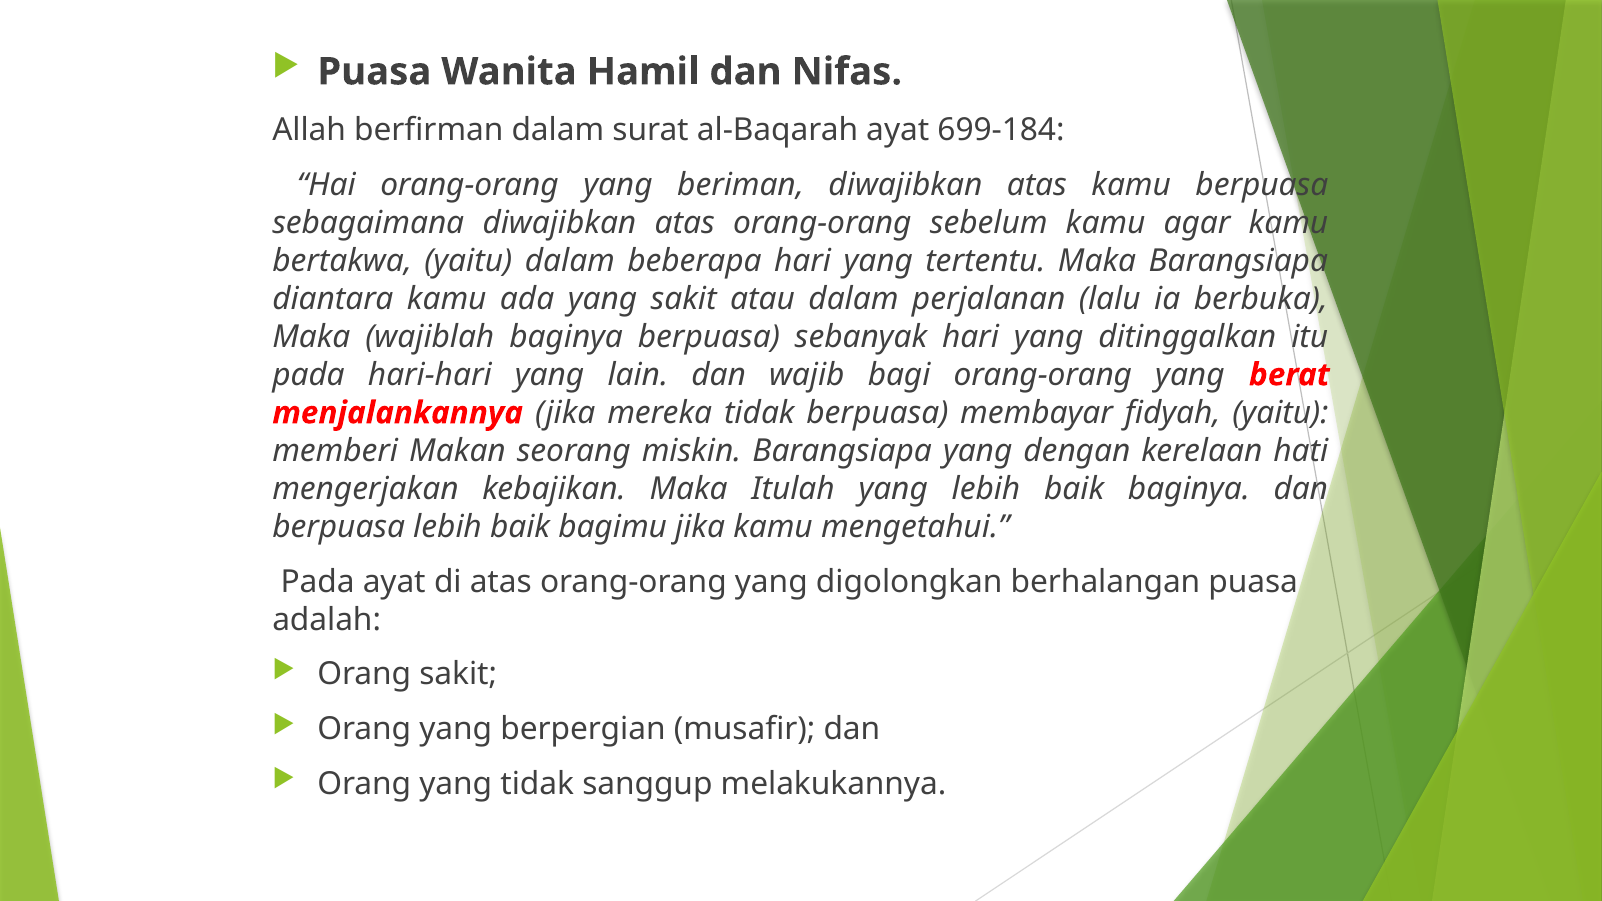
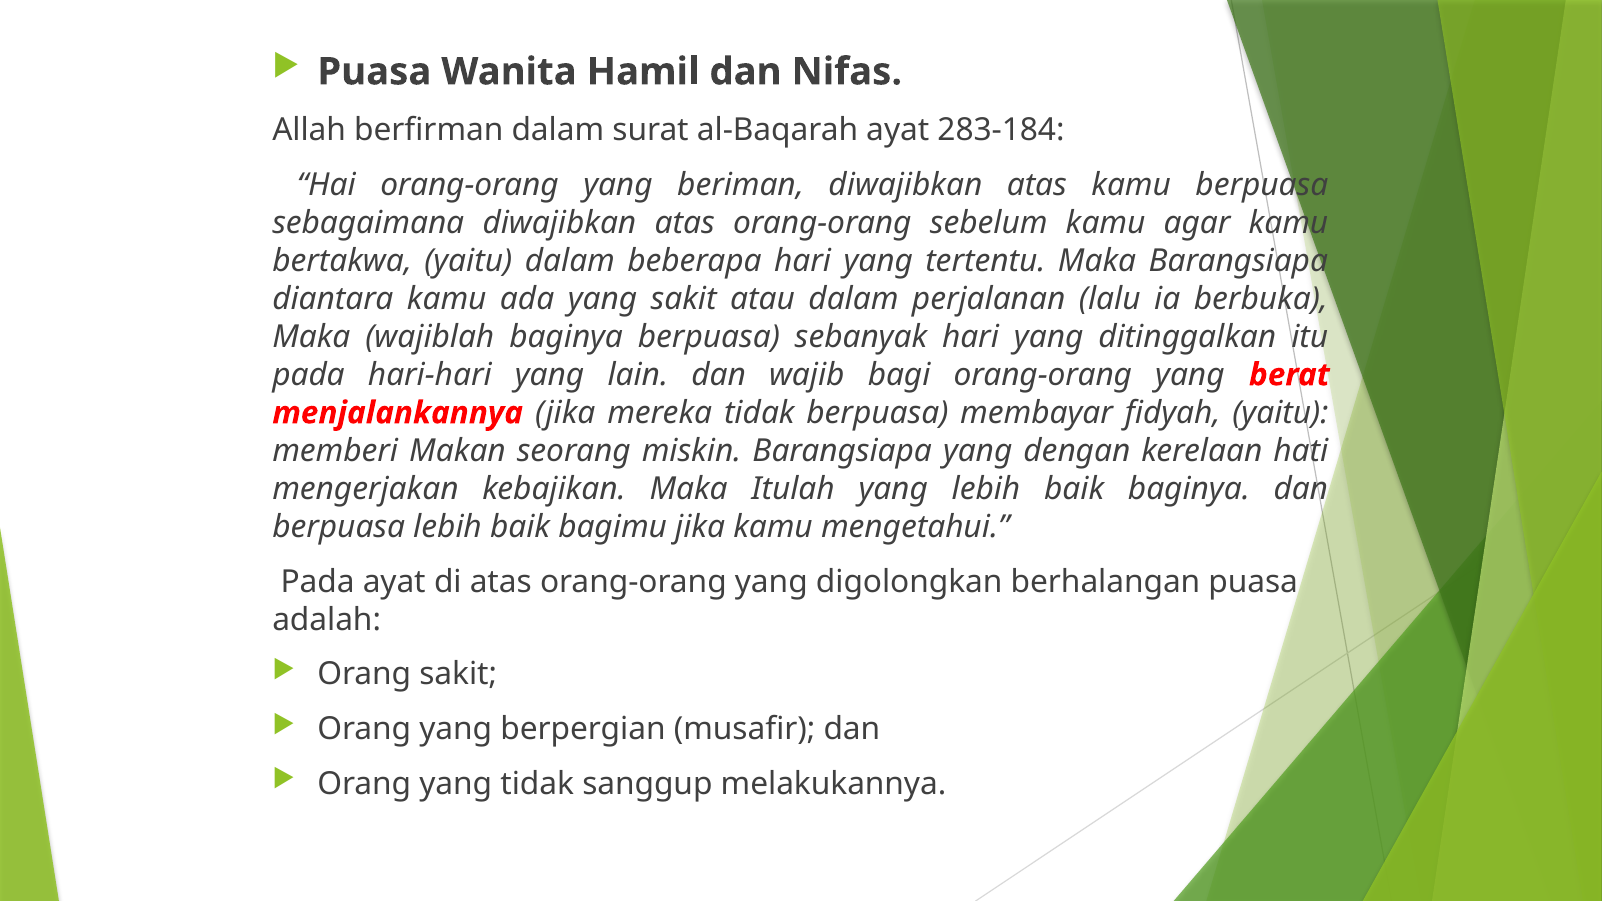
699-184: 699-184 -> 283-184
